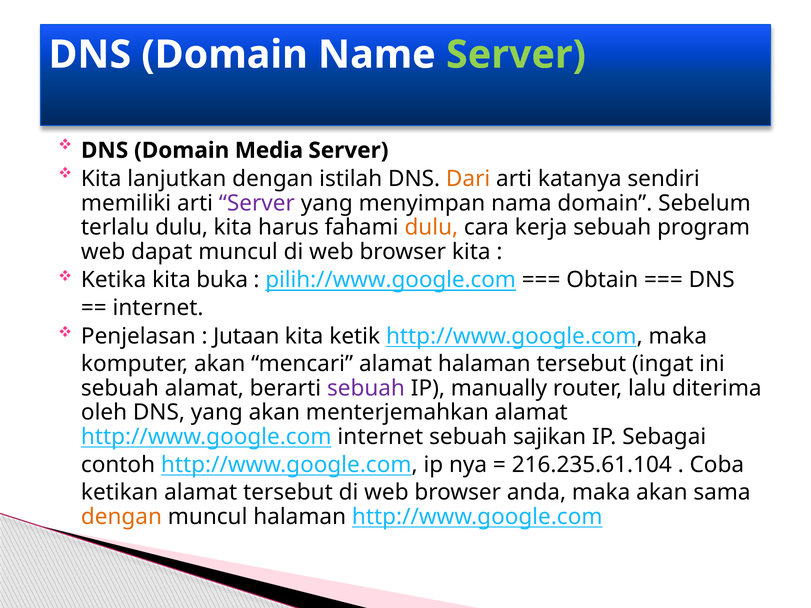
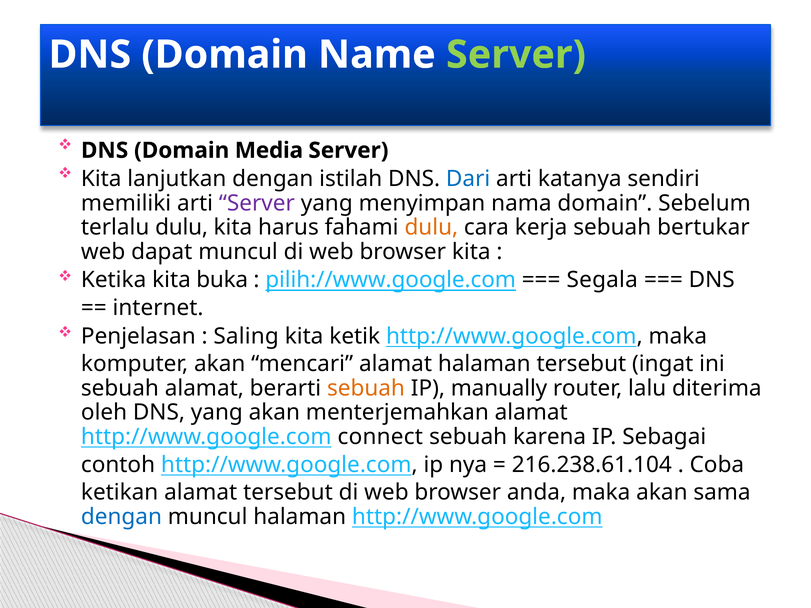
Dari colour: orange -> blue
program: program -> bertukar
Obtain: Obtain -> Segala
Jutaan: Jutaan -> Saling
sebuah at (366, 388) colour: purple -> orange
http://www.google.com internet: internet -> connect
sajikan: sajikan -> karena
216.235.61.104: 216.235.61.104 -> 216.238.61.104
dengan at (121, 517) colour: orange -> blue
